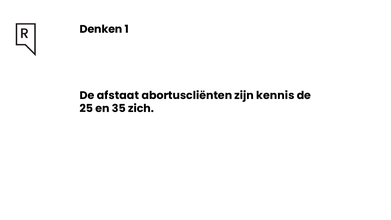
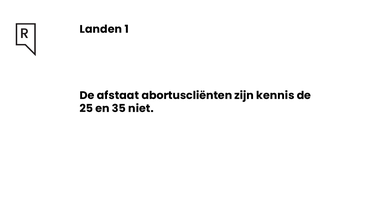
Denken: Denken -> Landen
zich: zich -> niet
